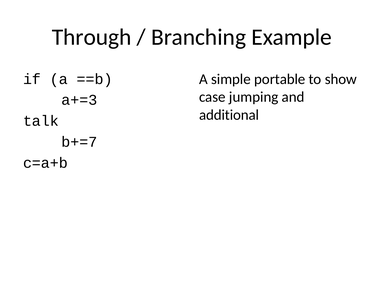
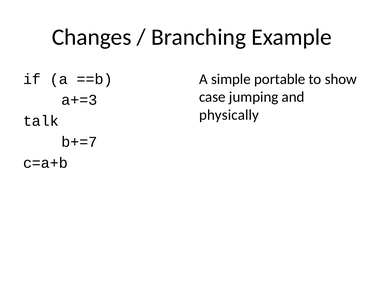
Through: Through -> Changes
additional: additional -> physically
